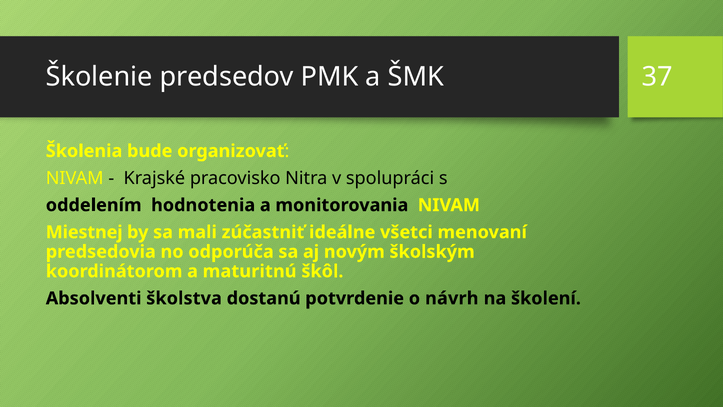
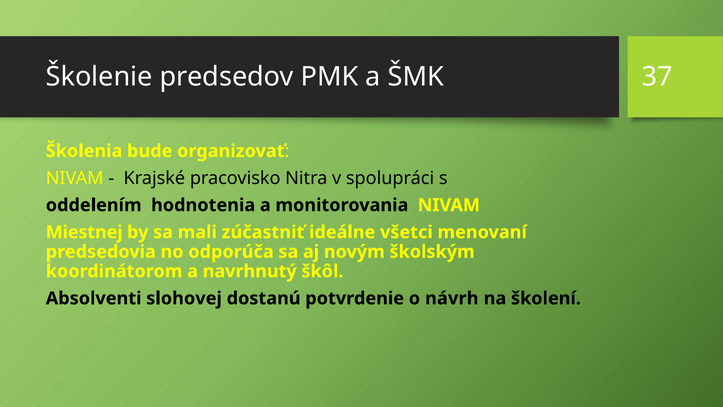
maturitnú: maturitnú -> navrhnutý
školstva: školstva -> slohovej
